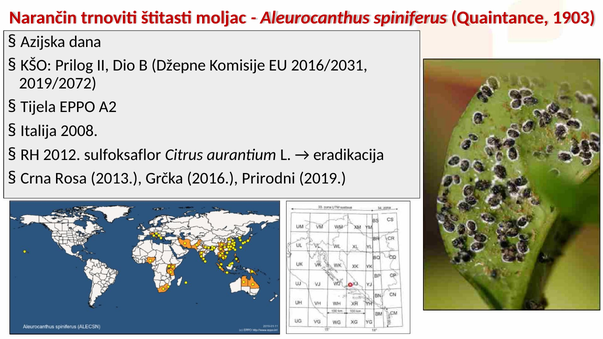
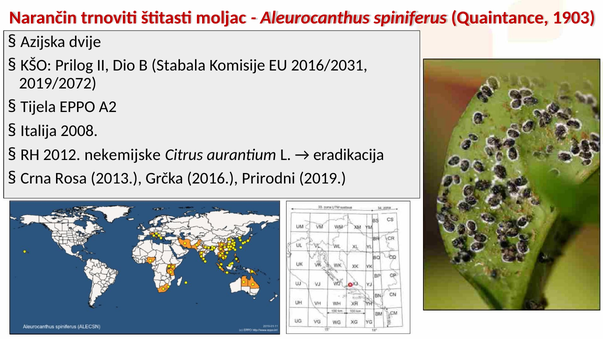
dana: dana -> dvije
Džepne: Džepne -> Stabala
sulfoksaflor: sulfoksaflor -> nekemijske
